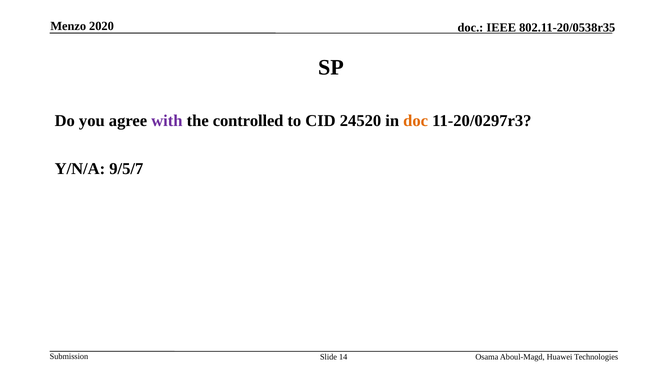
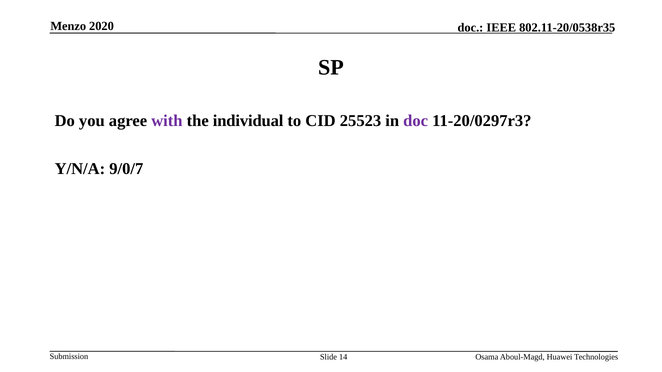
controlled: controlled -> individual
24520: 24520 -> 25523
doc at (416, 121) colour: orange -> purple
9/5/7: 9/5/7 -> 9/0/7
